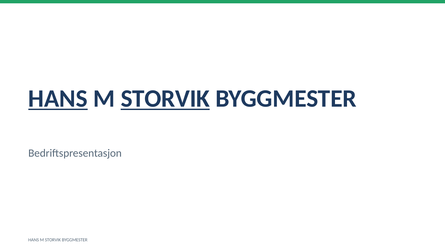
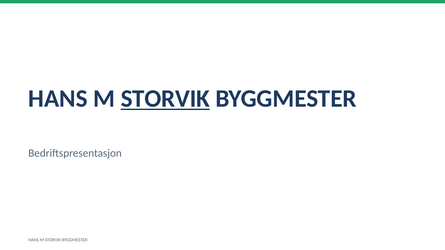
HANS at (58, 99) underline: present -> none
